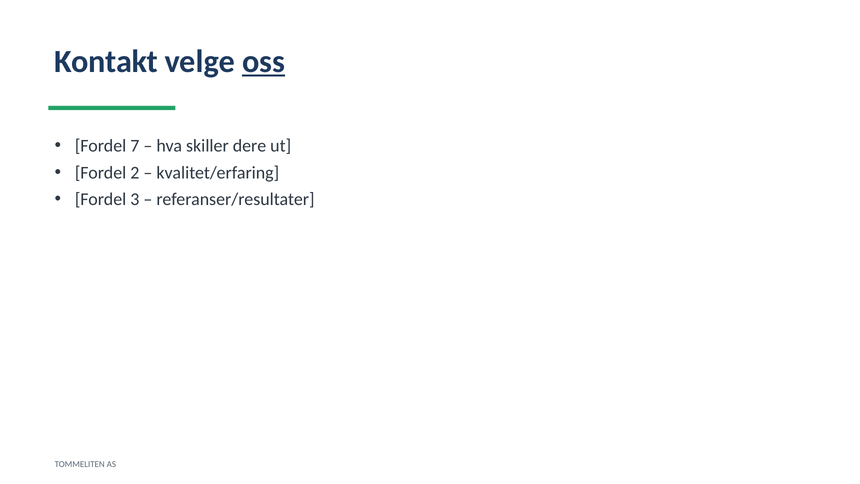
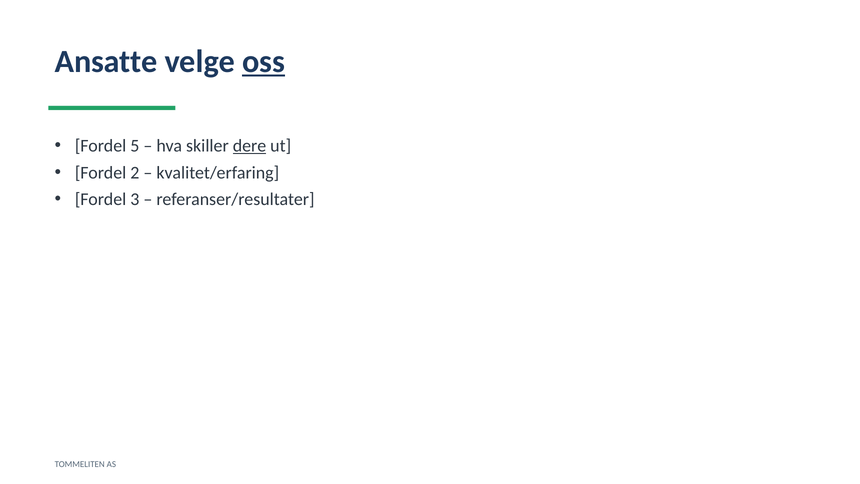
Kontakt: Kontakt -> Ansatte
7: 7 -> 5
dere underline: none -> present
